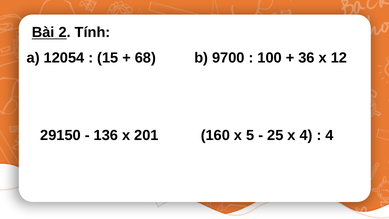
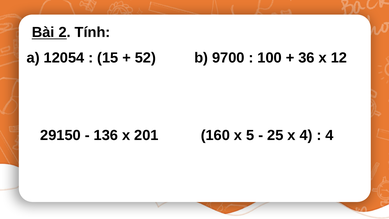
68: 68 -> 52
